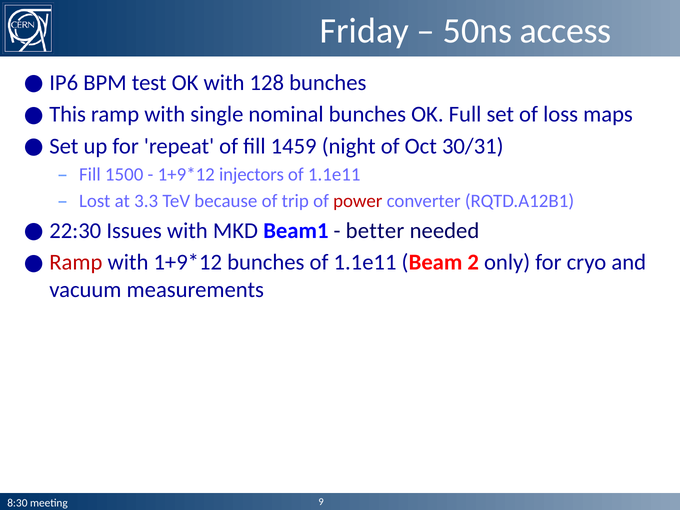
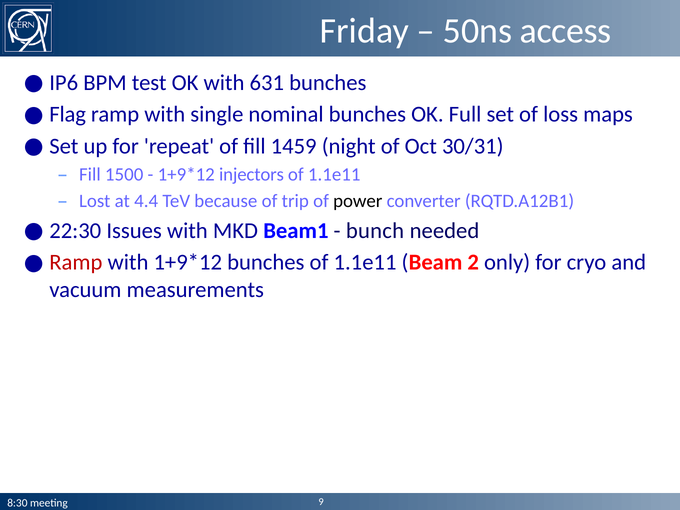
128: 128 -> 631
This: This -> Flag
3.3: 3.3 -> 4.4
power colour: red -> black
better: better -> bunch
